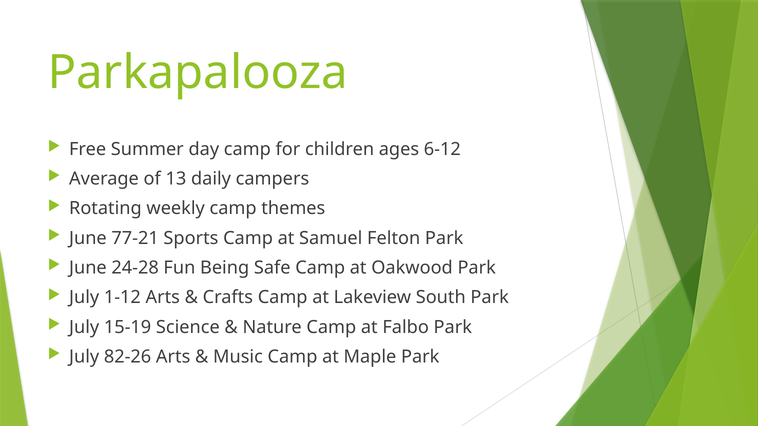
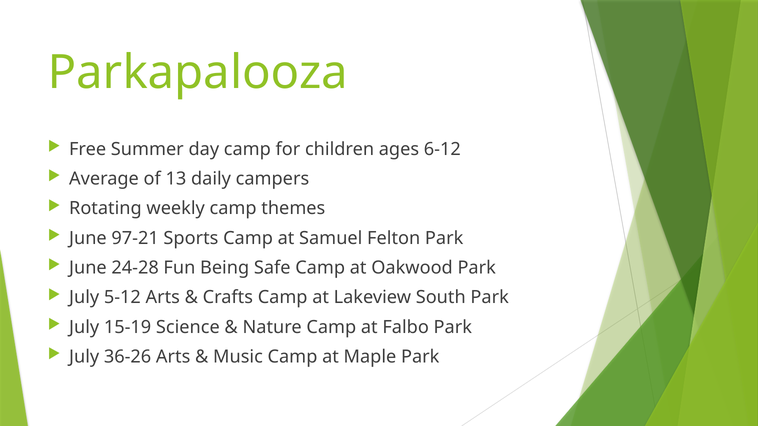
77-21: 77-21 -> 97-21
1-12: 1-12 -> 5-12
82-26: 82-26 -> 36-26
